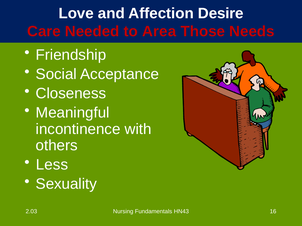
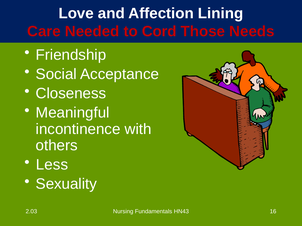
Desire: Desire -> Lining
Area: Area -> Cord
